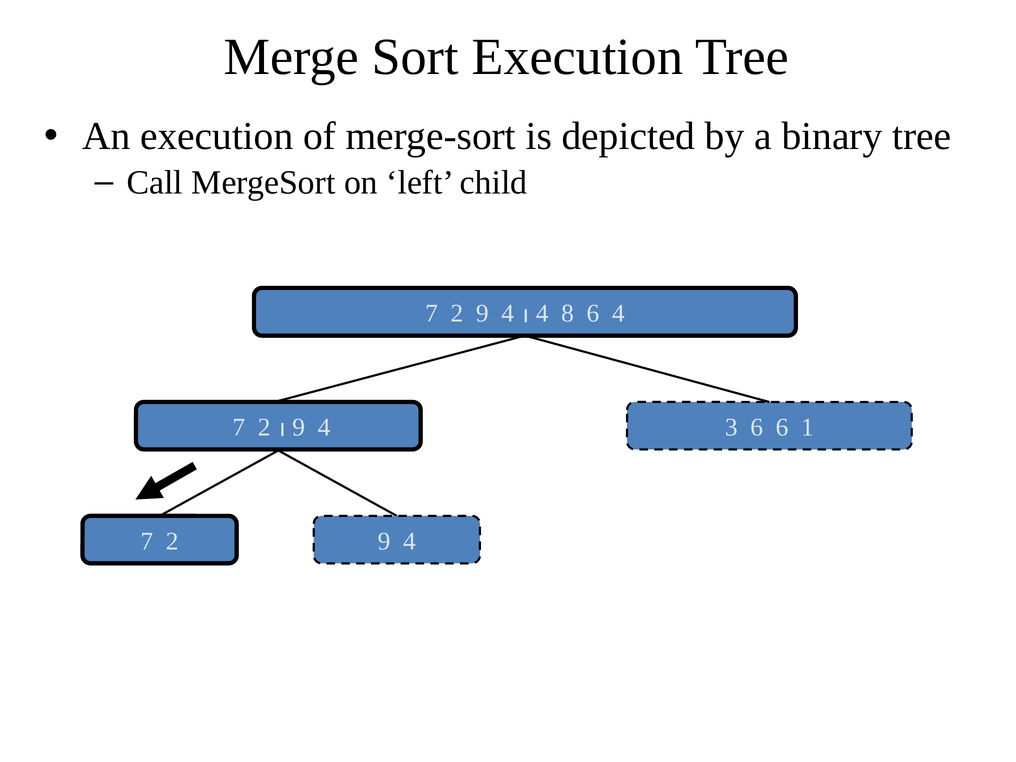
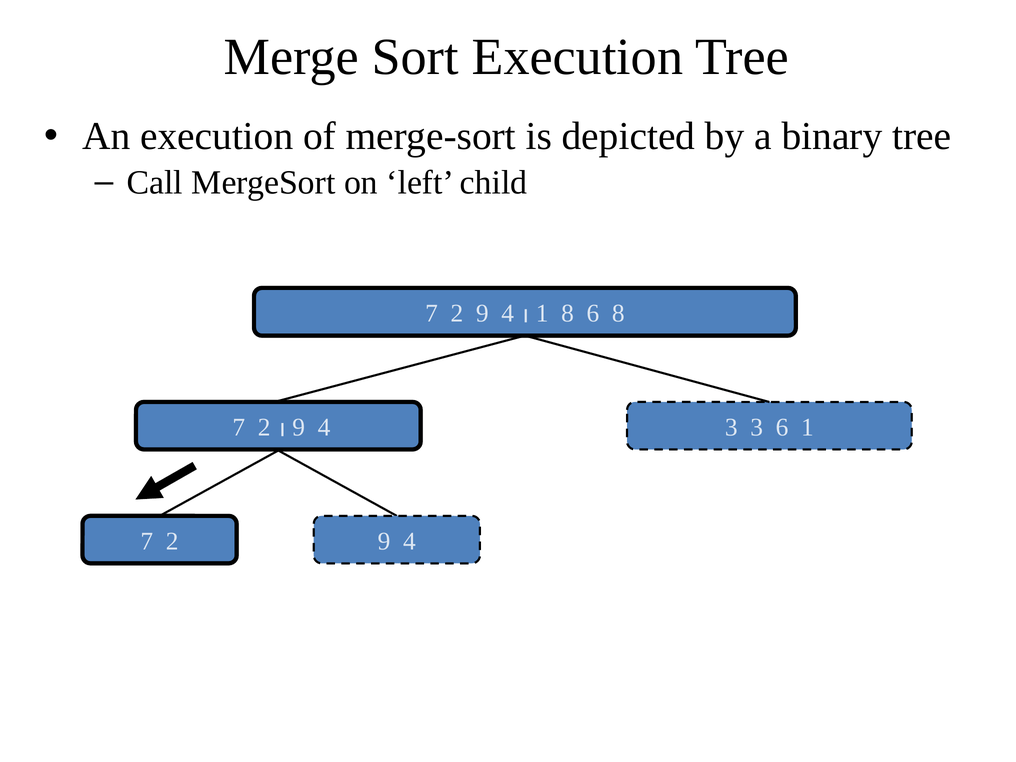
4 at (542, 314): 4 -> 1
6 4: 4 -> 8
3 6: 6 -> 3
